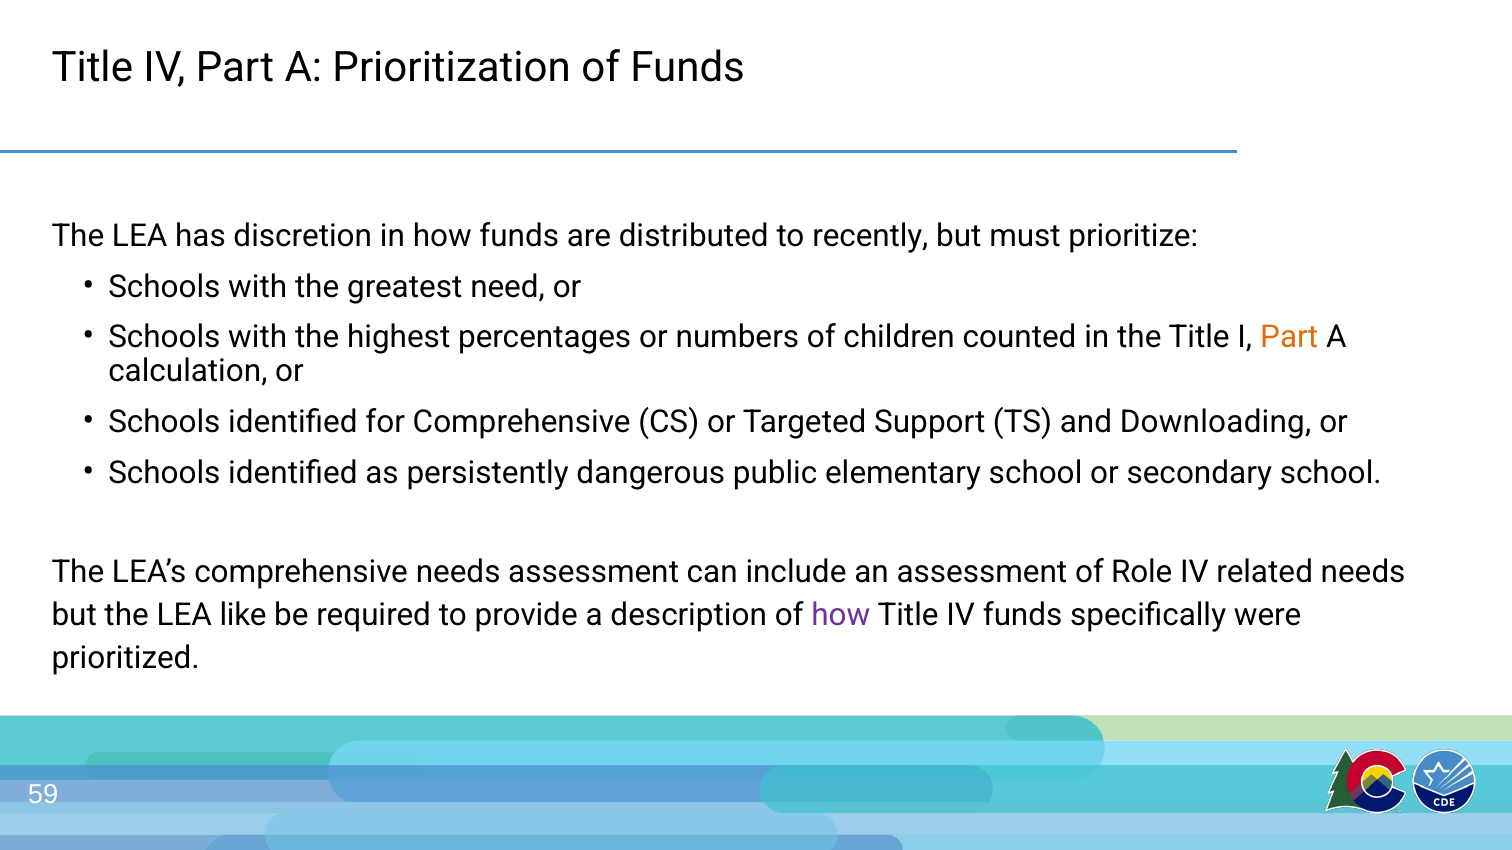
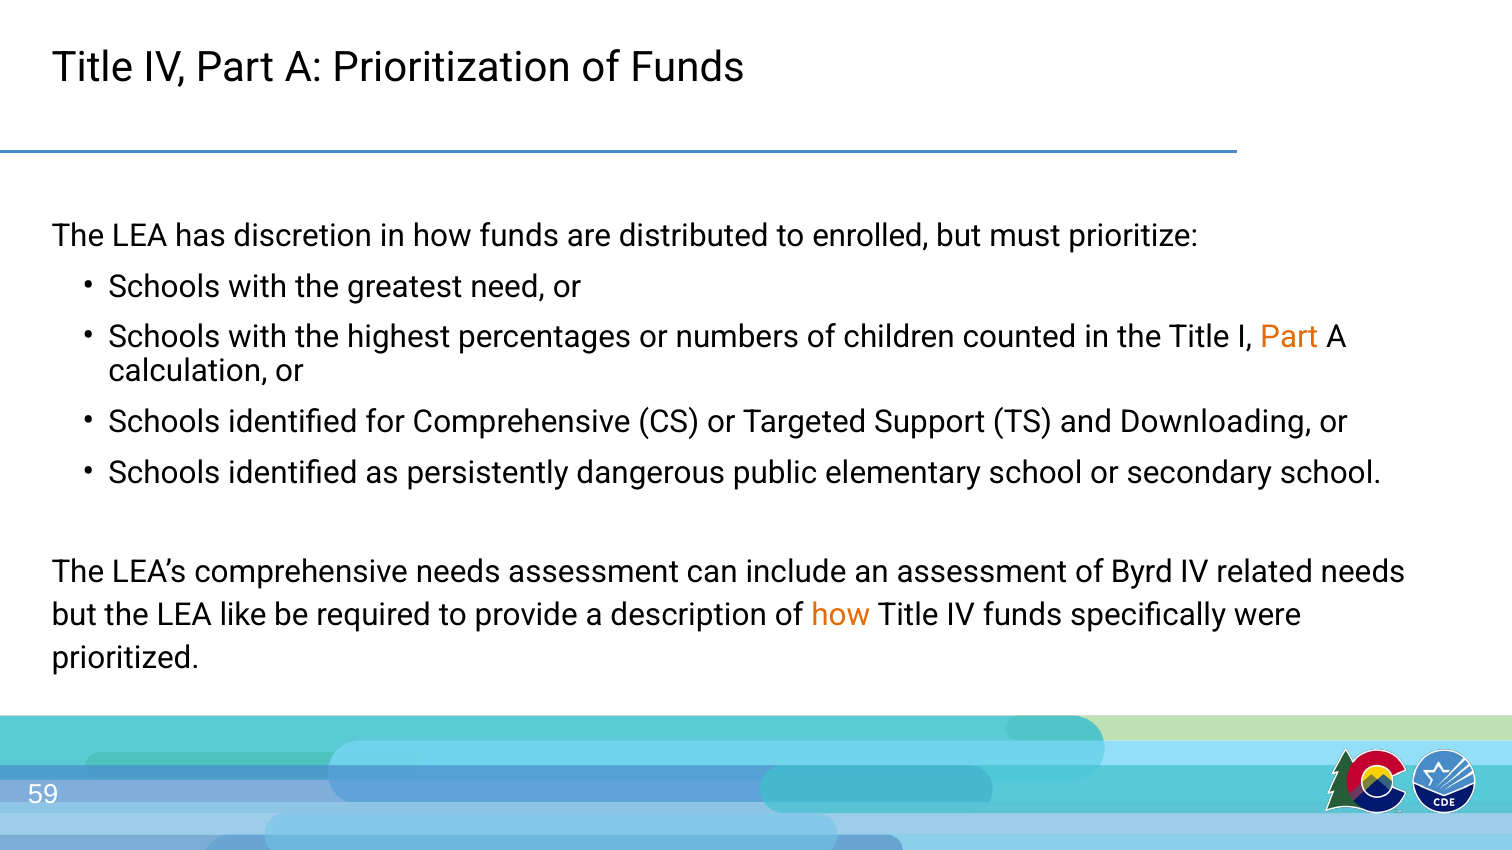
recently: recently -> enrolled
Role: Role -> Byrd
how at (841, 616) colour: purple -> orange
